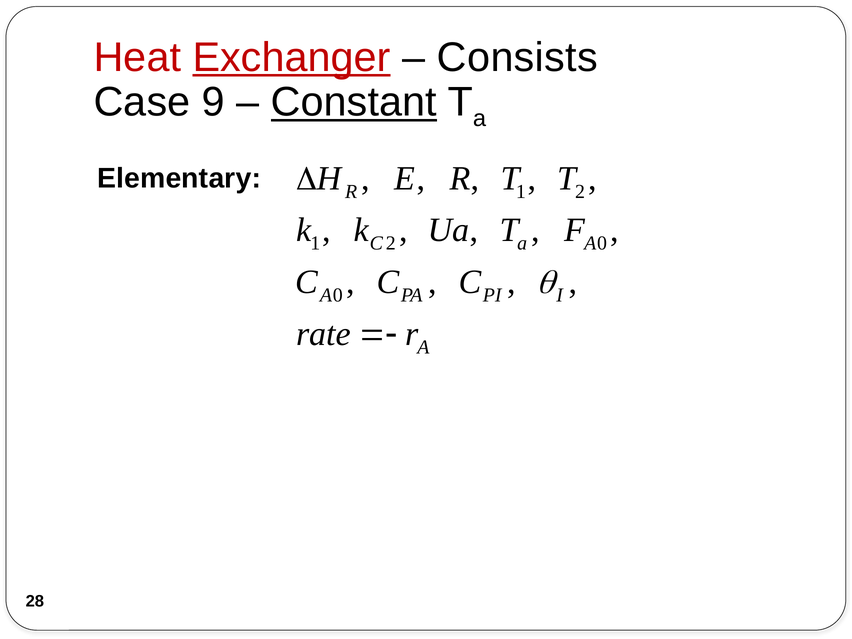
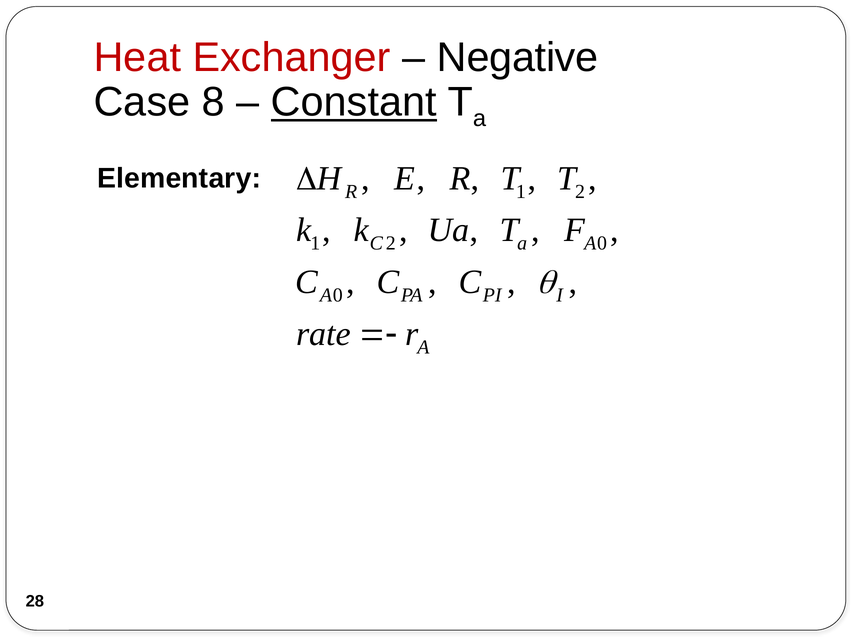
Exchanger underline: present -> none
Consists: Consists -> Negative
9: 9 -> 8
